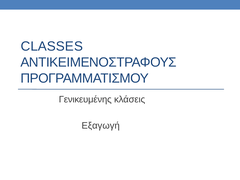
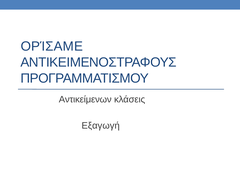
CLASSES: CLASSES -> ΟΡΊΣΑΜΕ
Γενικευμένης: Γενικευμένης -> Αντικείμενων
